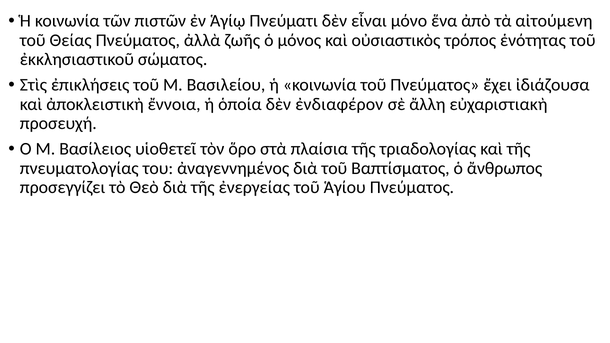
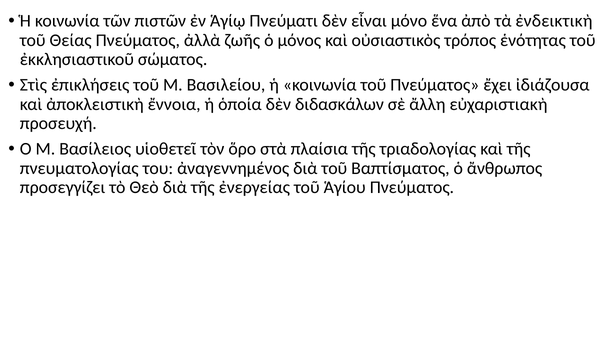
αἰτούμενη: αἰτούμενη -> ἐνδεικτικὴ
ἐνδιαφέρον: ἐνδιαφέρον -> διδασκάλων
